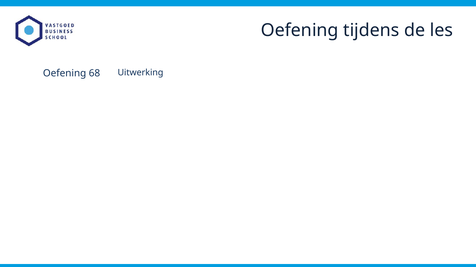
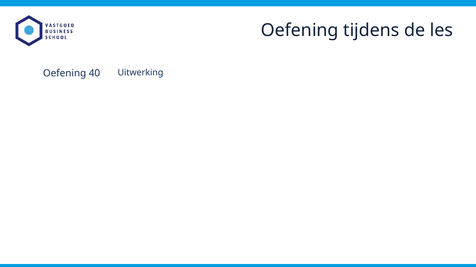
68: 68 -> 40
